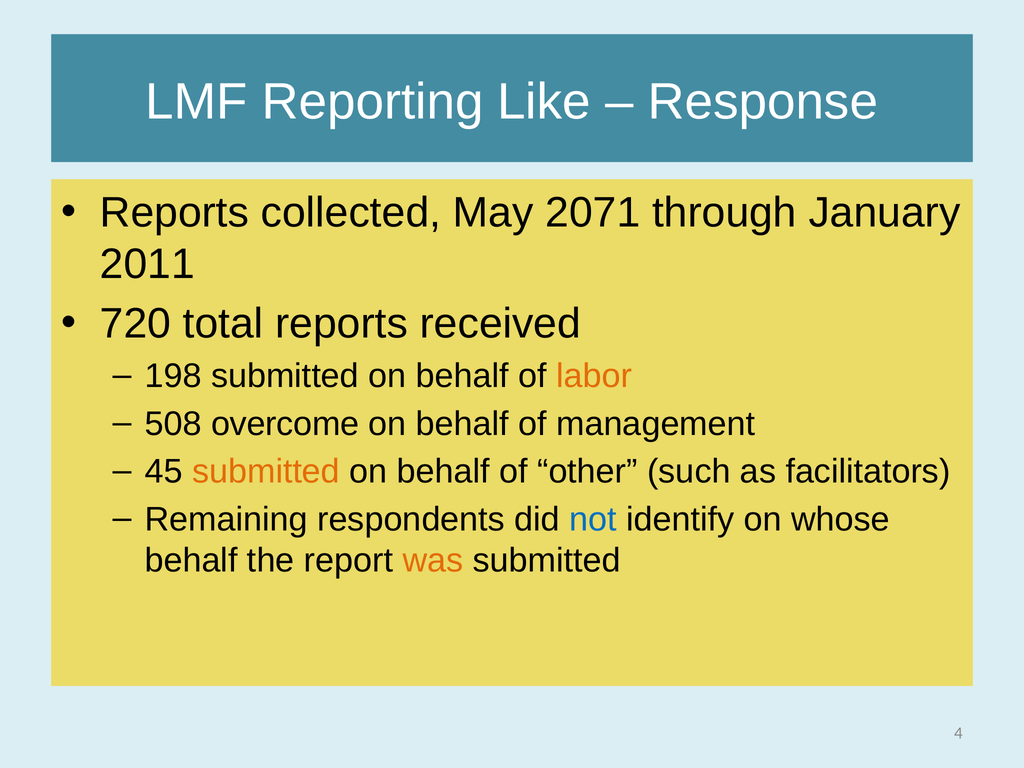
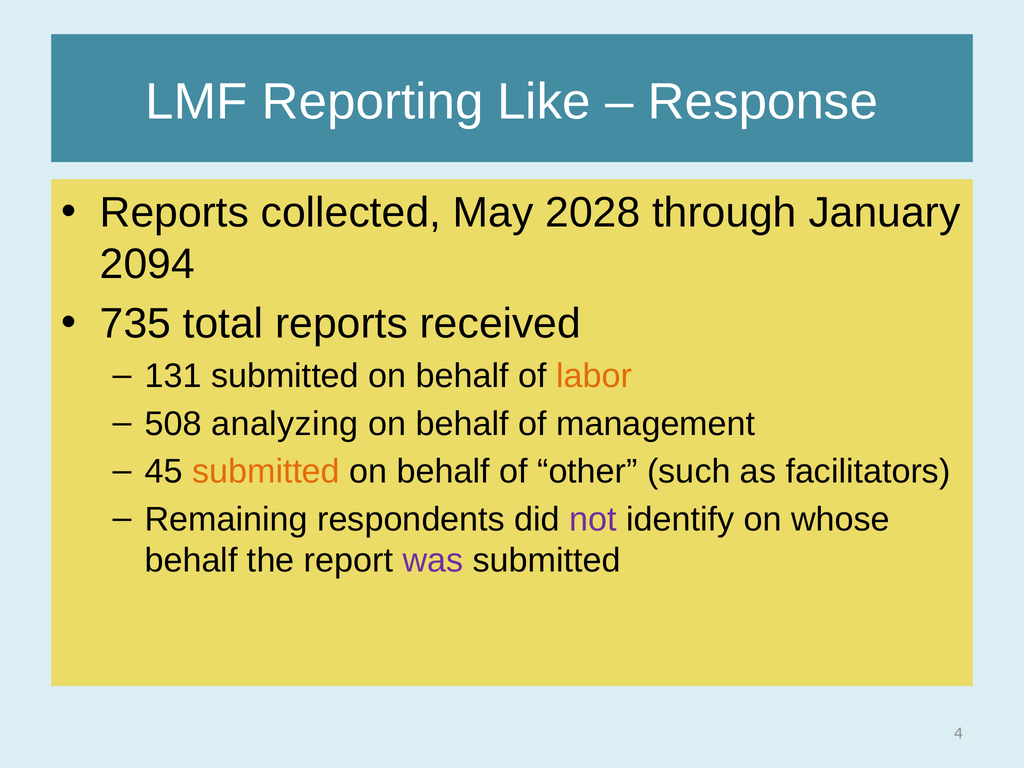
2071: 2071 -> 2028
2011: 2011 -> 2094
720: 720 -> 735
198: 198 -> 131
overcome: overcome -> analyzing
not colour: blue -> purple
was colour: orange -> purple
